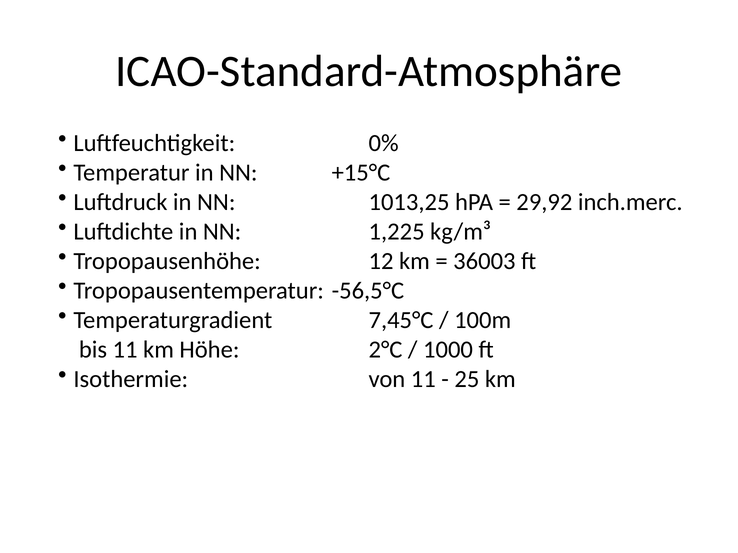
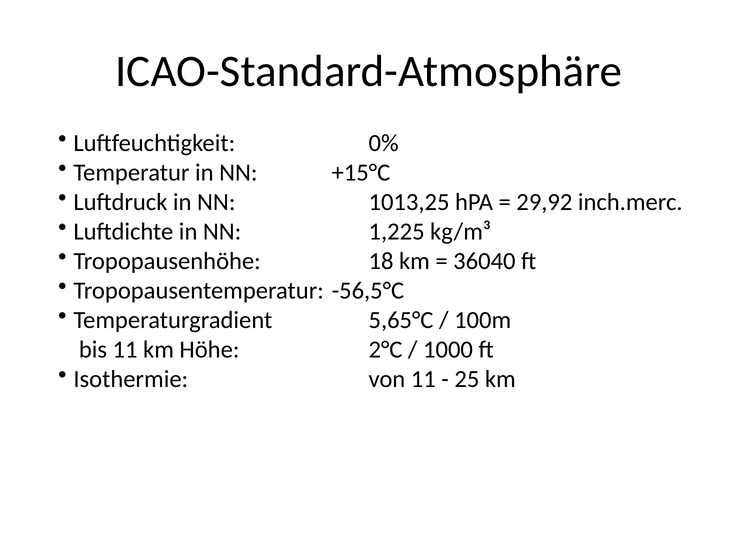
12: 12 -> 18
36003: 36003 -> 36040
7,45°C: 7,45°C -> 5,65°C
